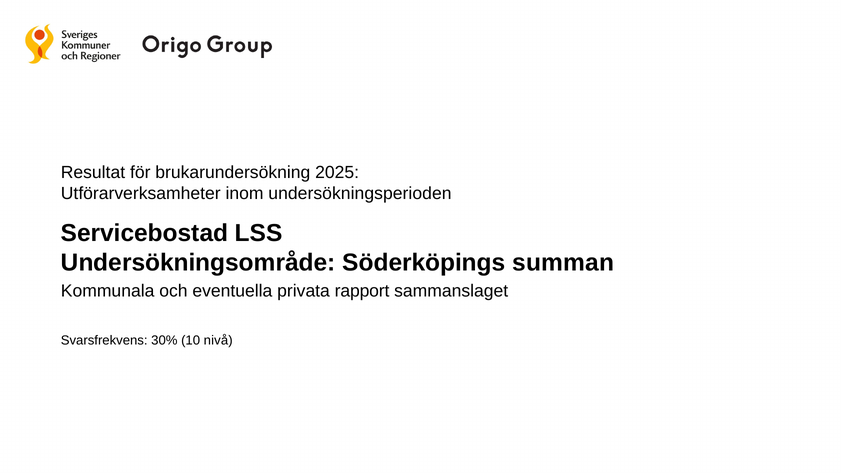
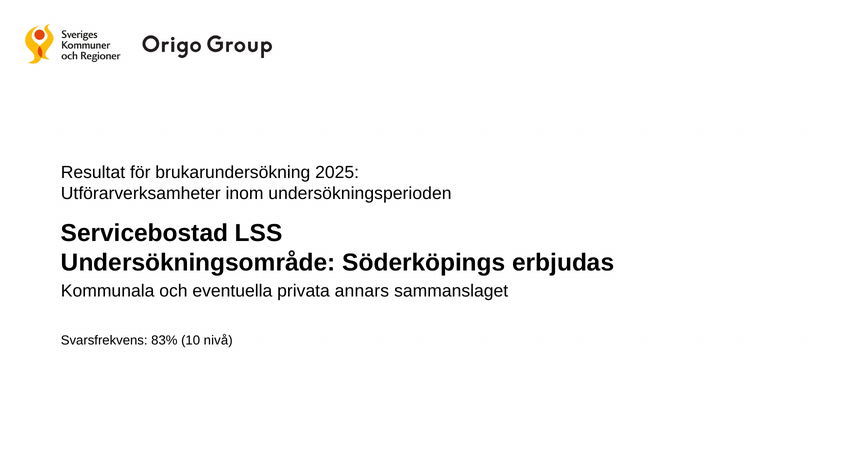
summan: summan -> erbjudas
rapport: rapport -> annars
30%: 30% -> 83%
